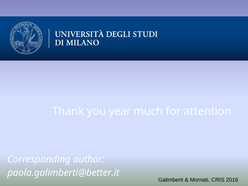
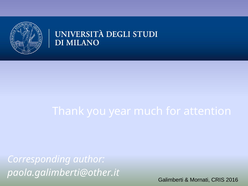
paola.galimberti@better.it: paola.galimberti@better.it -> paola.galimberti@other.it
